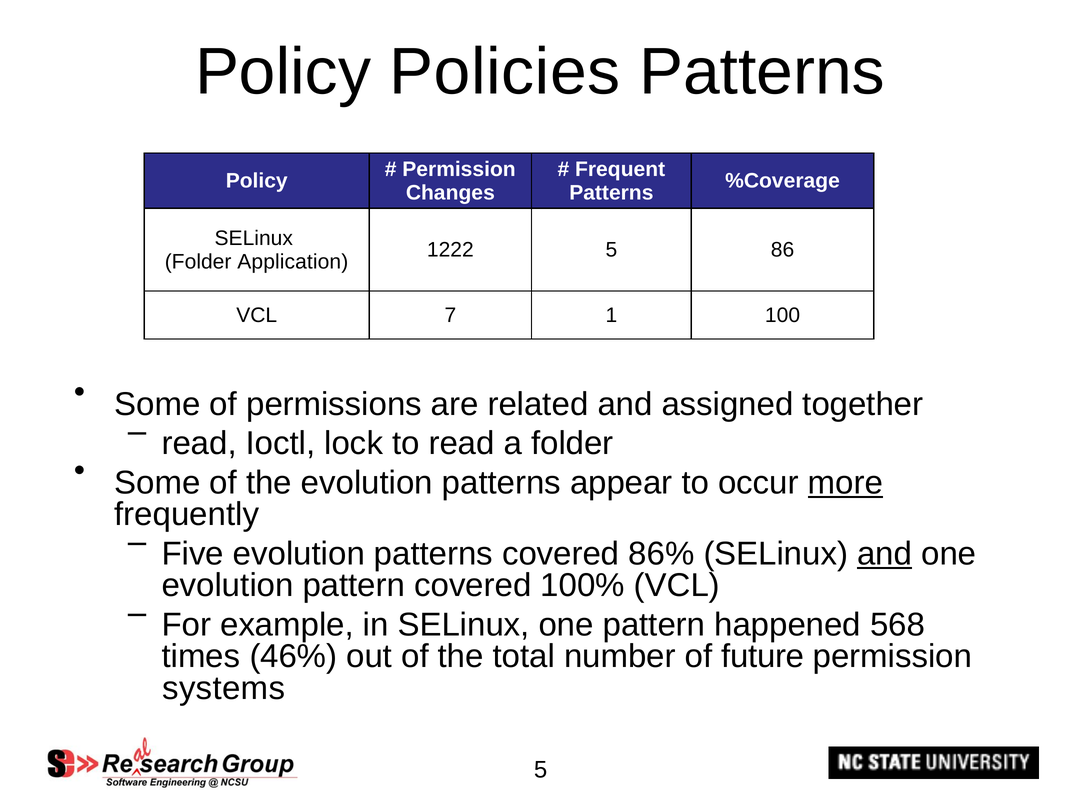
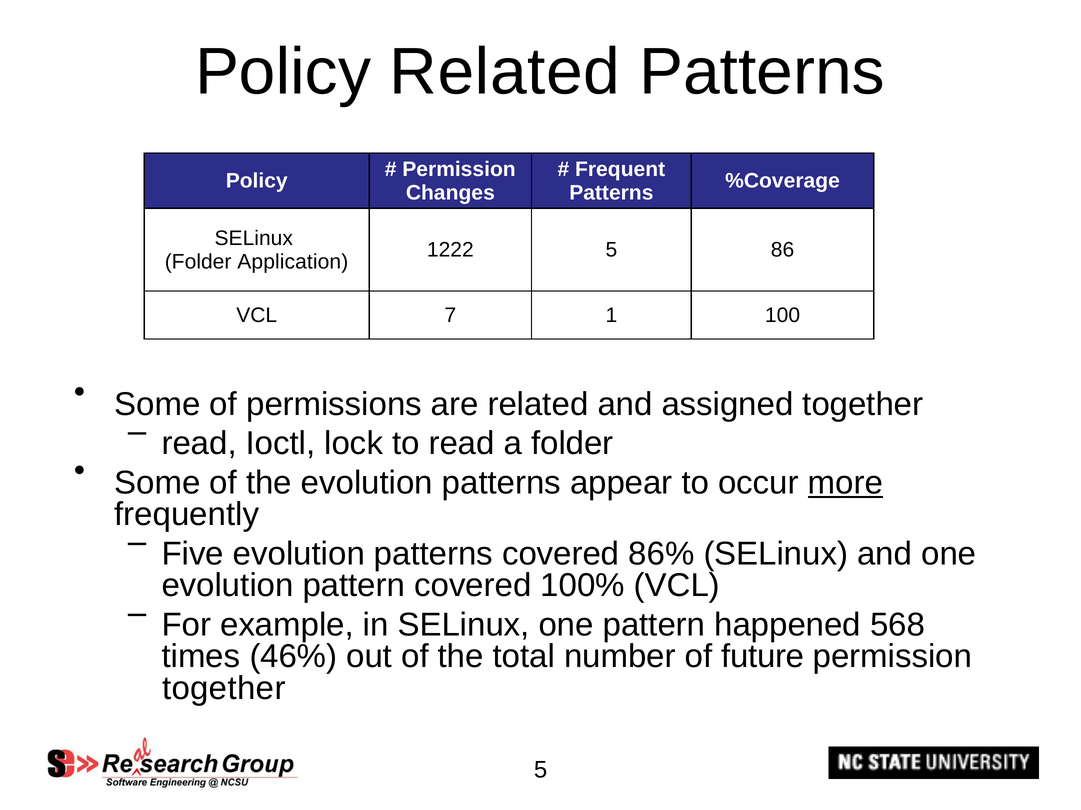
Policy Policies: Policies -> Related
and at (885, 554) underline: present -> none
systems at (224, 689): systems -> together
